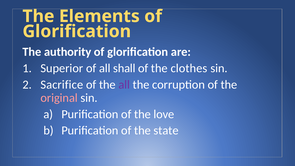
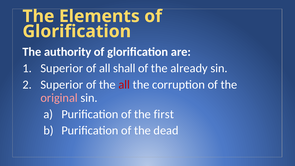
clothes: clothes -> already
Sacrifice at (62, 85): Sacrifice -> Superior
all at (124, 85) colour: purple -> red
love: love -> first
state: state -> dead
